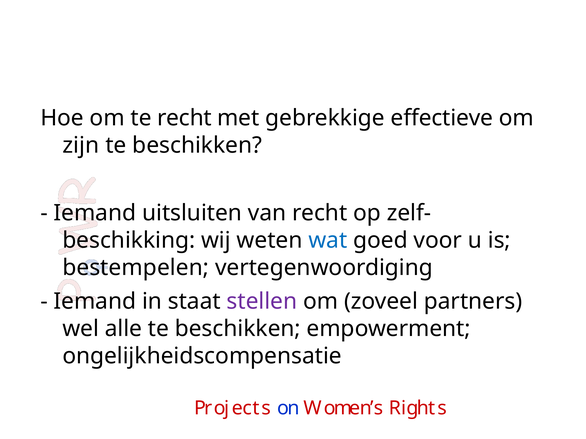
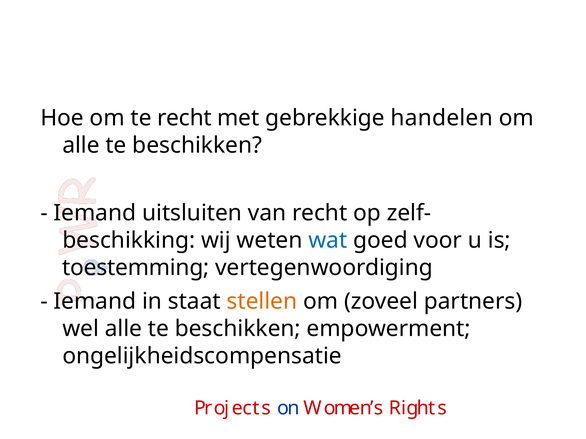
effectieve: effectieve -> handelen
zijn at (81, 145): zijn -> alle
bestempelen: bestempelen -> toestemming
stellen colour: purple -> orange
